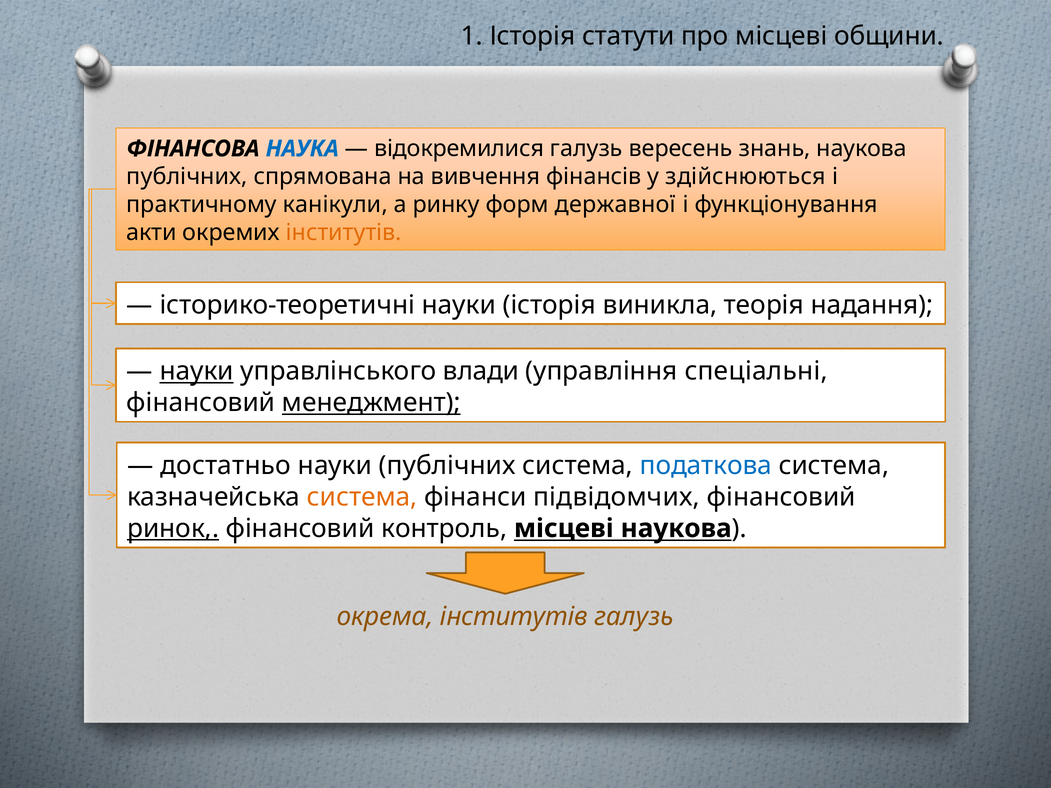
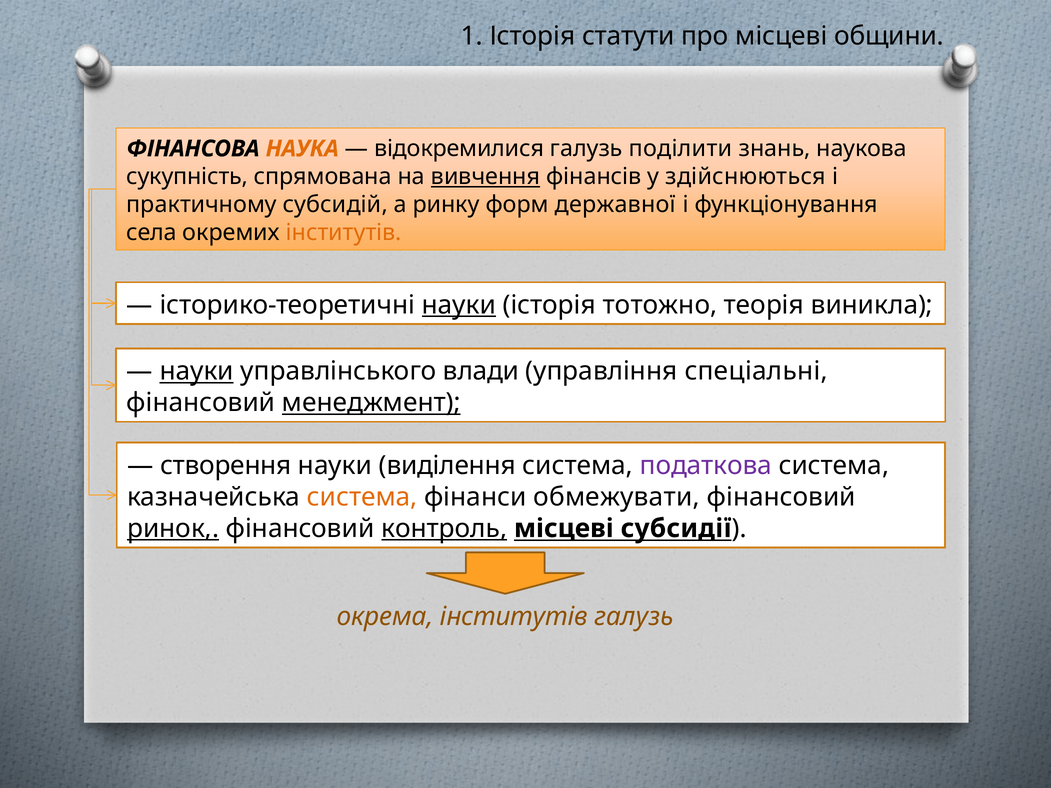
НАУКА colour: blue -> orange
вересень: вересень -> поділити
публічних at (187, 177): публічних -> сукупність
вивчення underline: none -> present
канікули: канікули -> субсидій
акти: акти -> села
науки at (459, 305) underline: none -> present
виникла: виникла -> тотожно
надання: надання -> виникла
достатньо: достатньо -> створення
науки публічних: публічних -> виділення
податкова colour: blue -> purple
підвідомчих: підвідомчих -> обмежувати
контроль underline: none -> present
місцеві наукова: наукова -> субсидії
